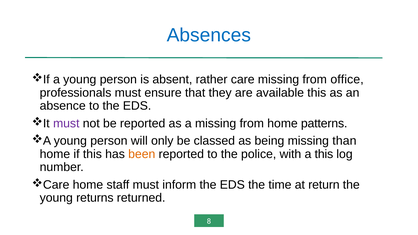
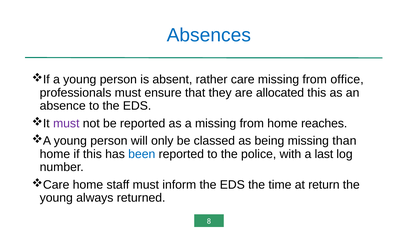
available: available -> allocated
patterns: patterns -> reaches
been colour: orange -> blue
a this: this -> last
returns: returns -> always
